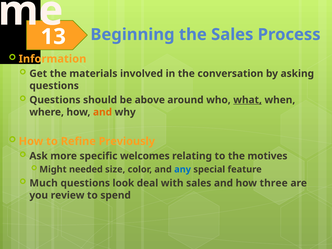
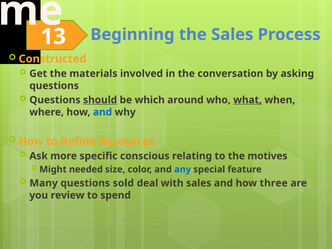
Information: Information -> Constructed
should underline: none -> present
above: above -> which
and at (103, 112) colour: orange -> blue
Previously: Previously -> Resources
welcomes: welcomes -> conscious
Much: Much -> Many
look: look -> sold
